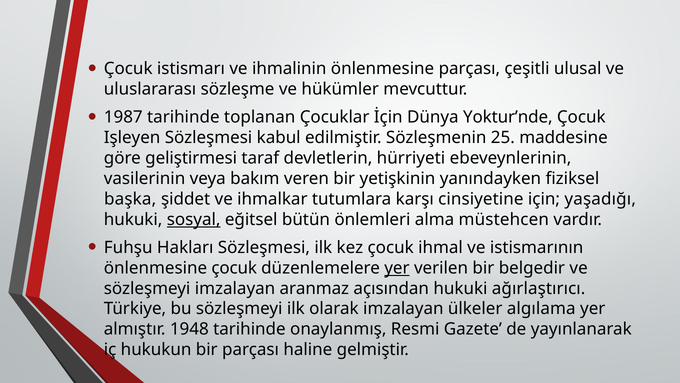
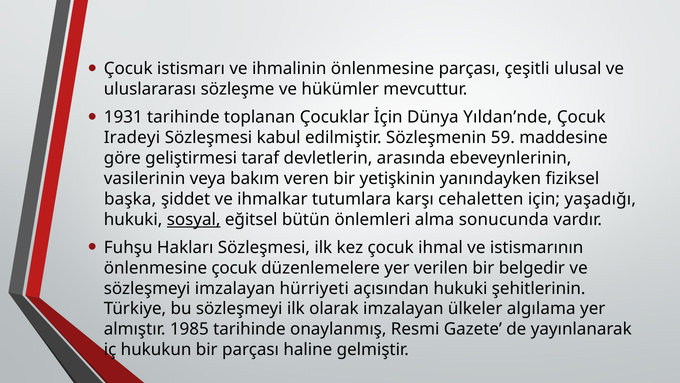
1987: 1987 -> 1931
Yoktur’nde: Yoktur’nde -> Yıldan’nde
Işleyen: Işleyen -> Iradeyi
25: 25 -> 59
hürriyeti: hürriyeti -> arasında
cinsiyetine: cinsiyetine -> cehaletten
müstehcen: müstehcen -> sonucunda
yer at (397, 268) underline: present -> none
aranmaz: aranmaz -> hürriyeti
ağırlaştırıcı: ağırlaştırıcı -> şehitlerinin
1948: 1948 -> 1985
